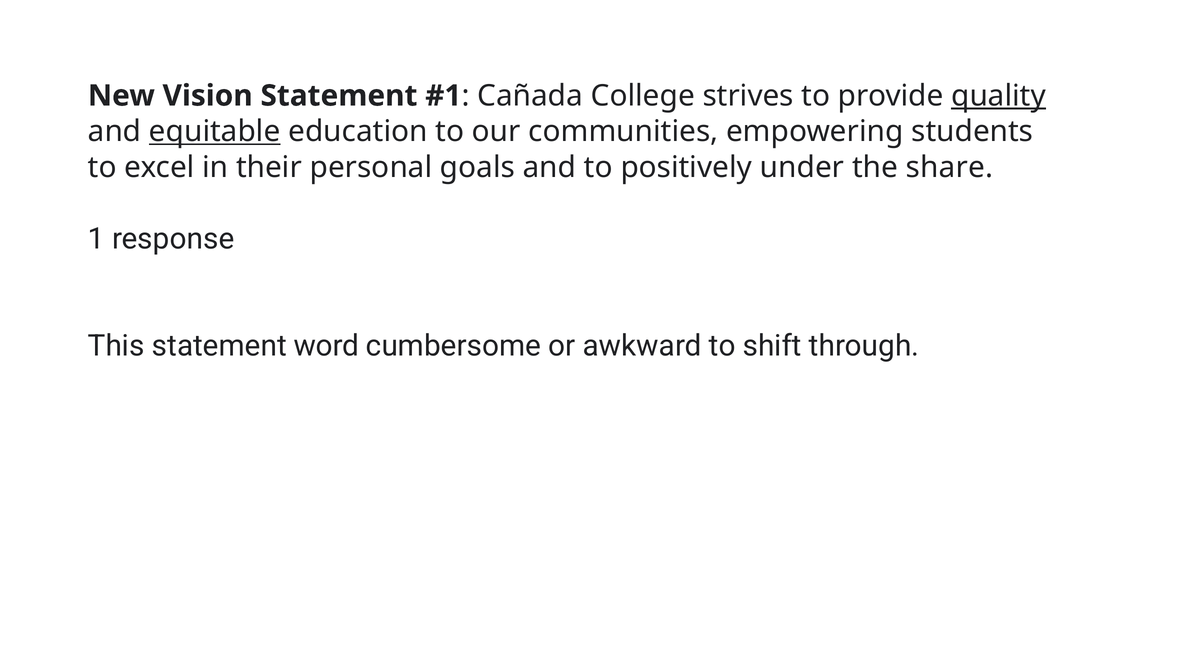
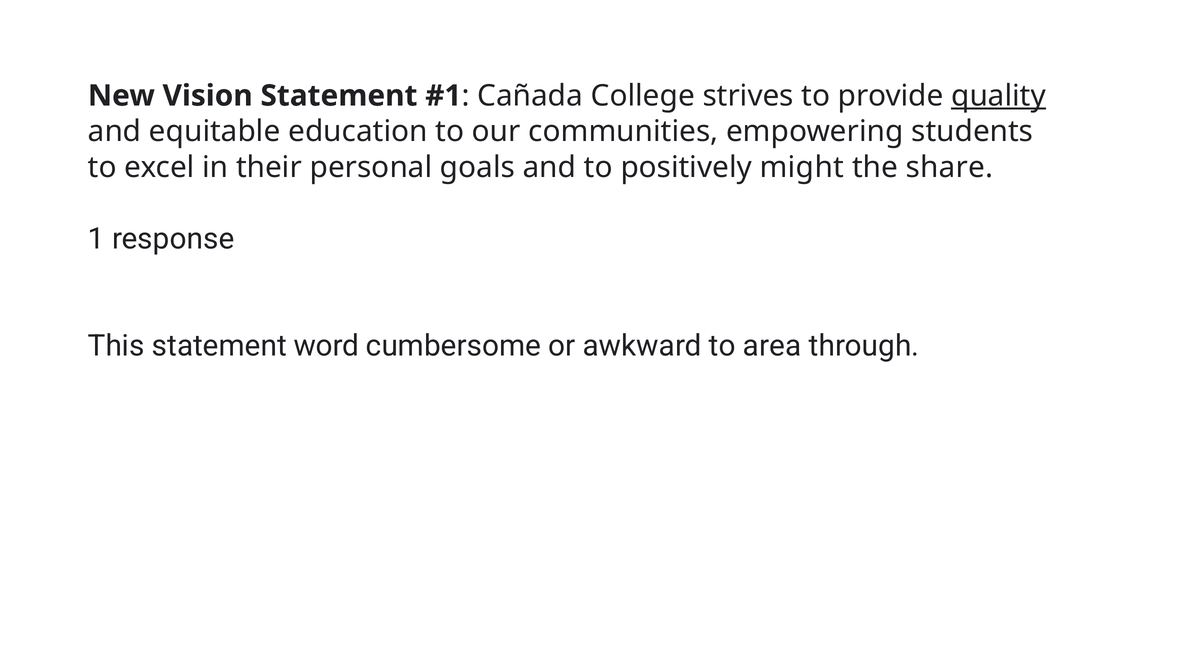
equitable underline: present -> none
under: under -> might
shift: shift -> area
